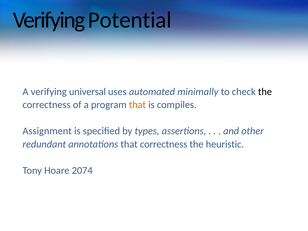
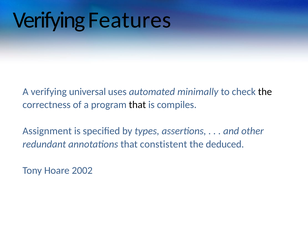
Potential: Potential -> Features
that at (137, 105) colour: orange -> black
that correctness: correctness -> constistent
heuristic: heuristic -> deduced
2074: 2074 -> 2002
